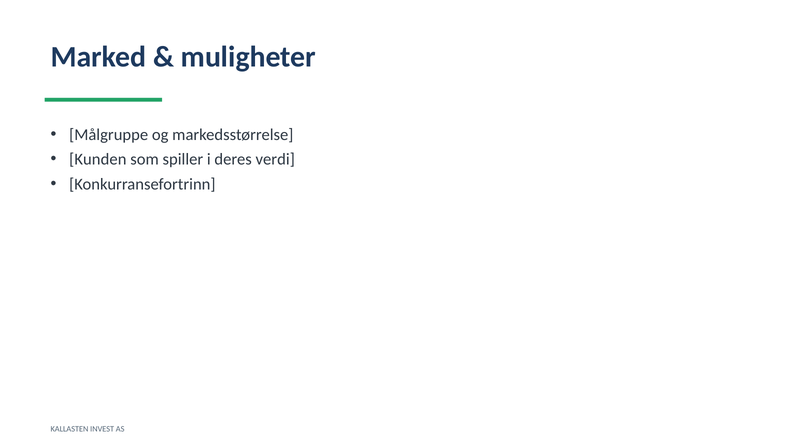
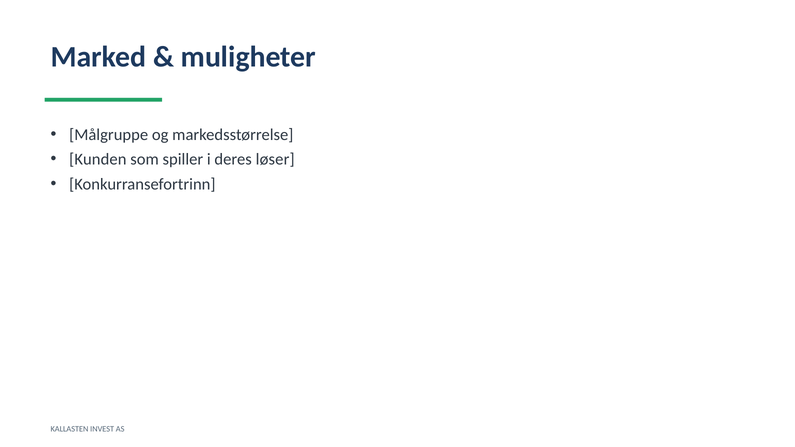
verdi: verdi -> løser
